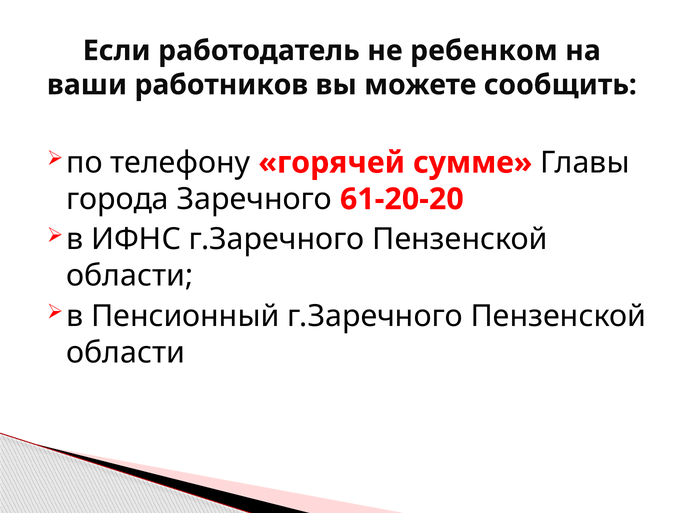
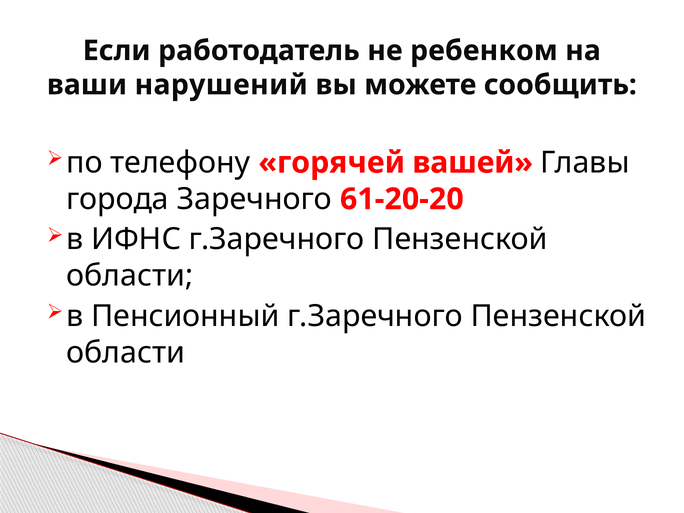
работников: работников -> нарушений
сумме: сумме -> вашей
